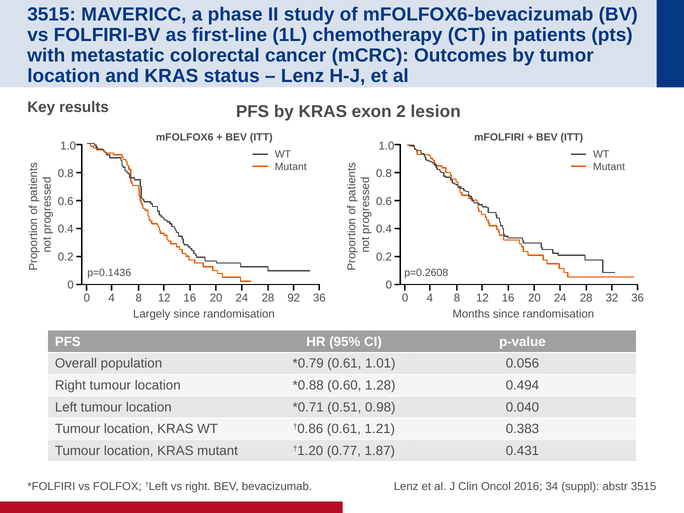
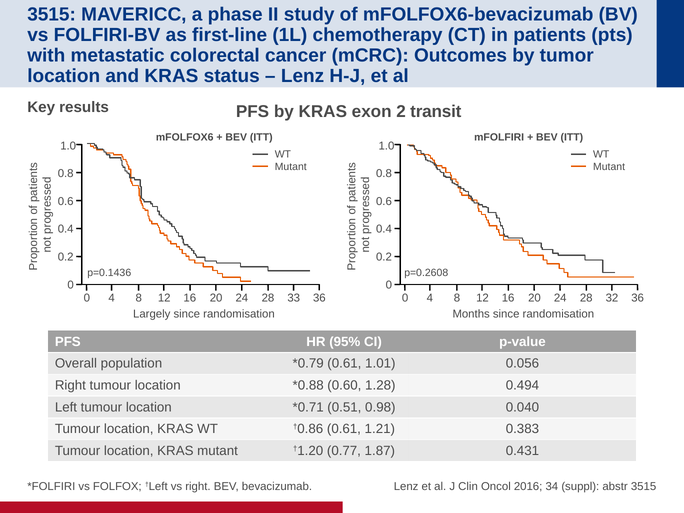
lesion: lesion -> transit
92: 92 -> 33
